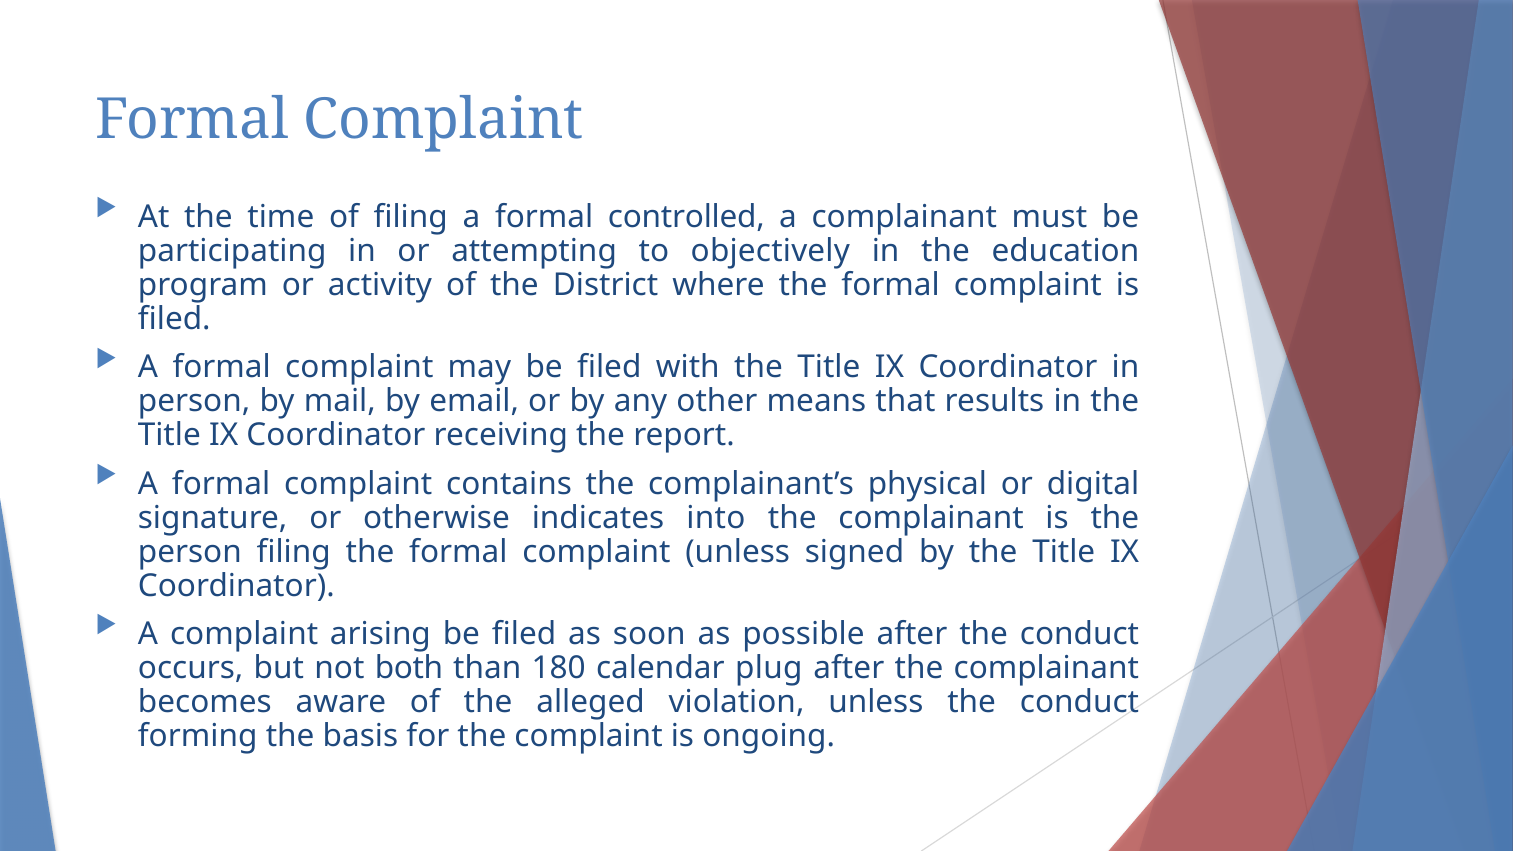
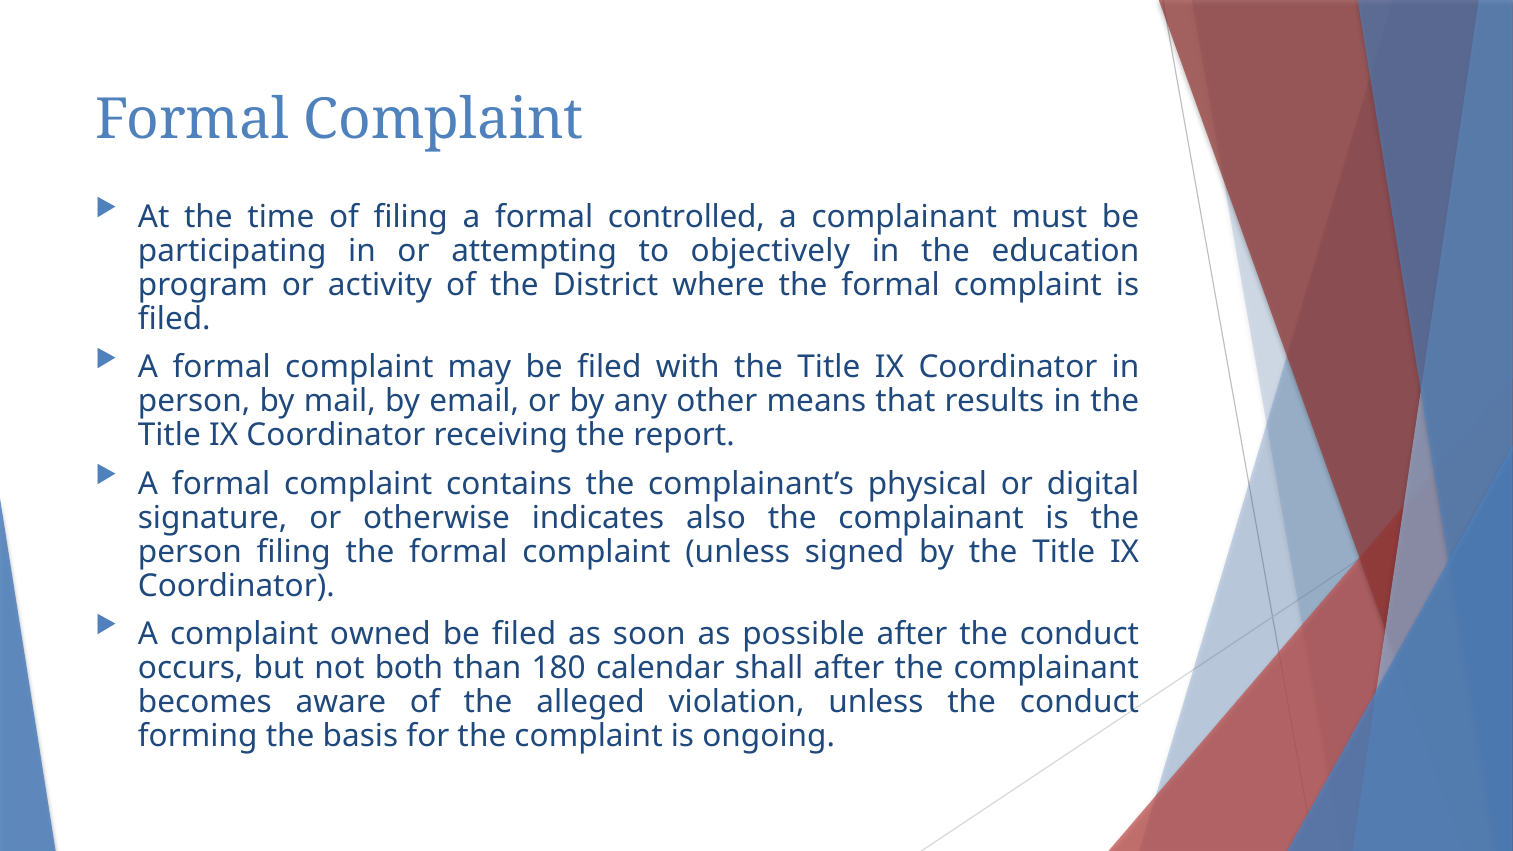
into: into -> also
arising: arising -> owned
plug: plug -> shall
